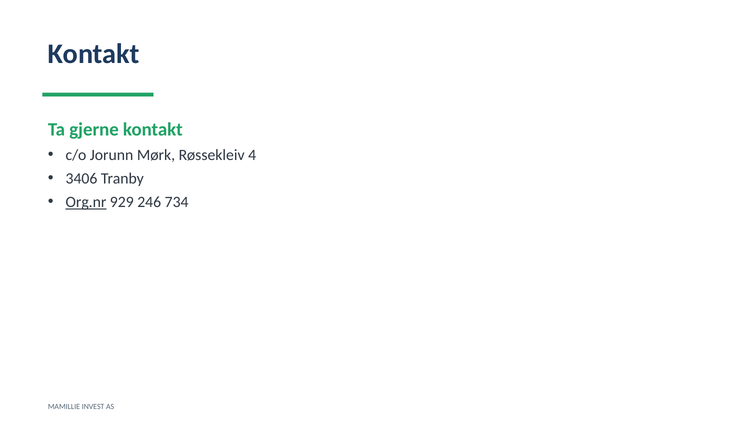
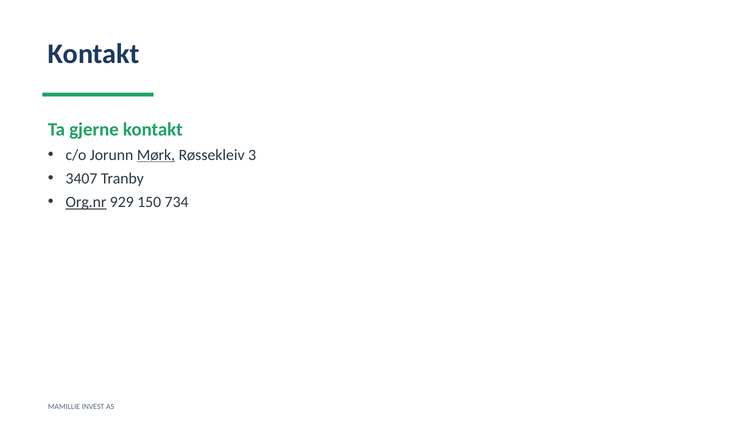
Mørk underline: none -> present
4: 4 -> 3
3406: 3406 -> 3407
246: 246 -> 150
